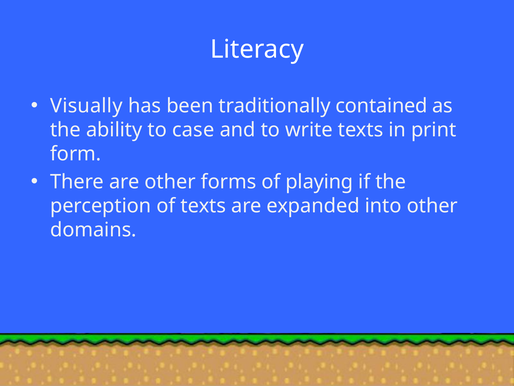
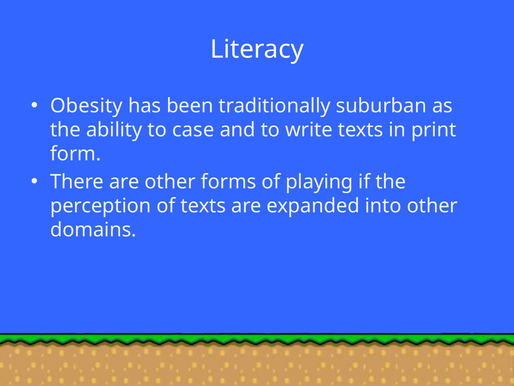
Visually: Visually -> Obesity
contained: contained -> suburban
